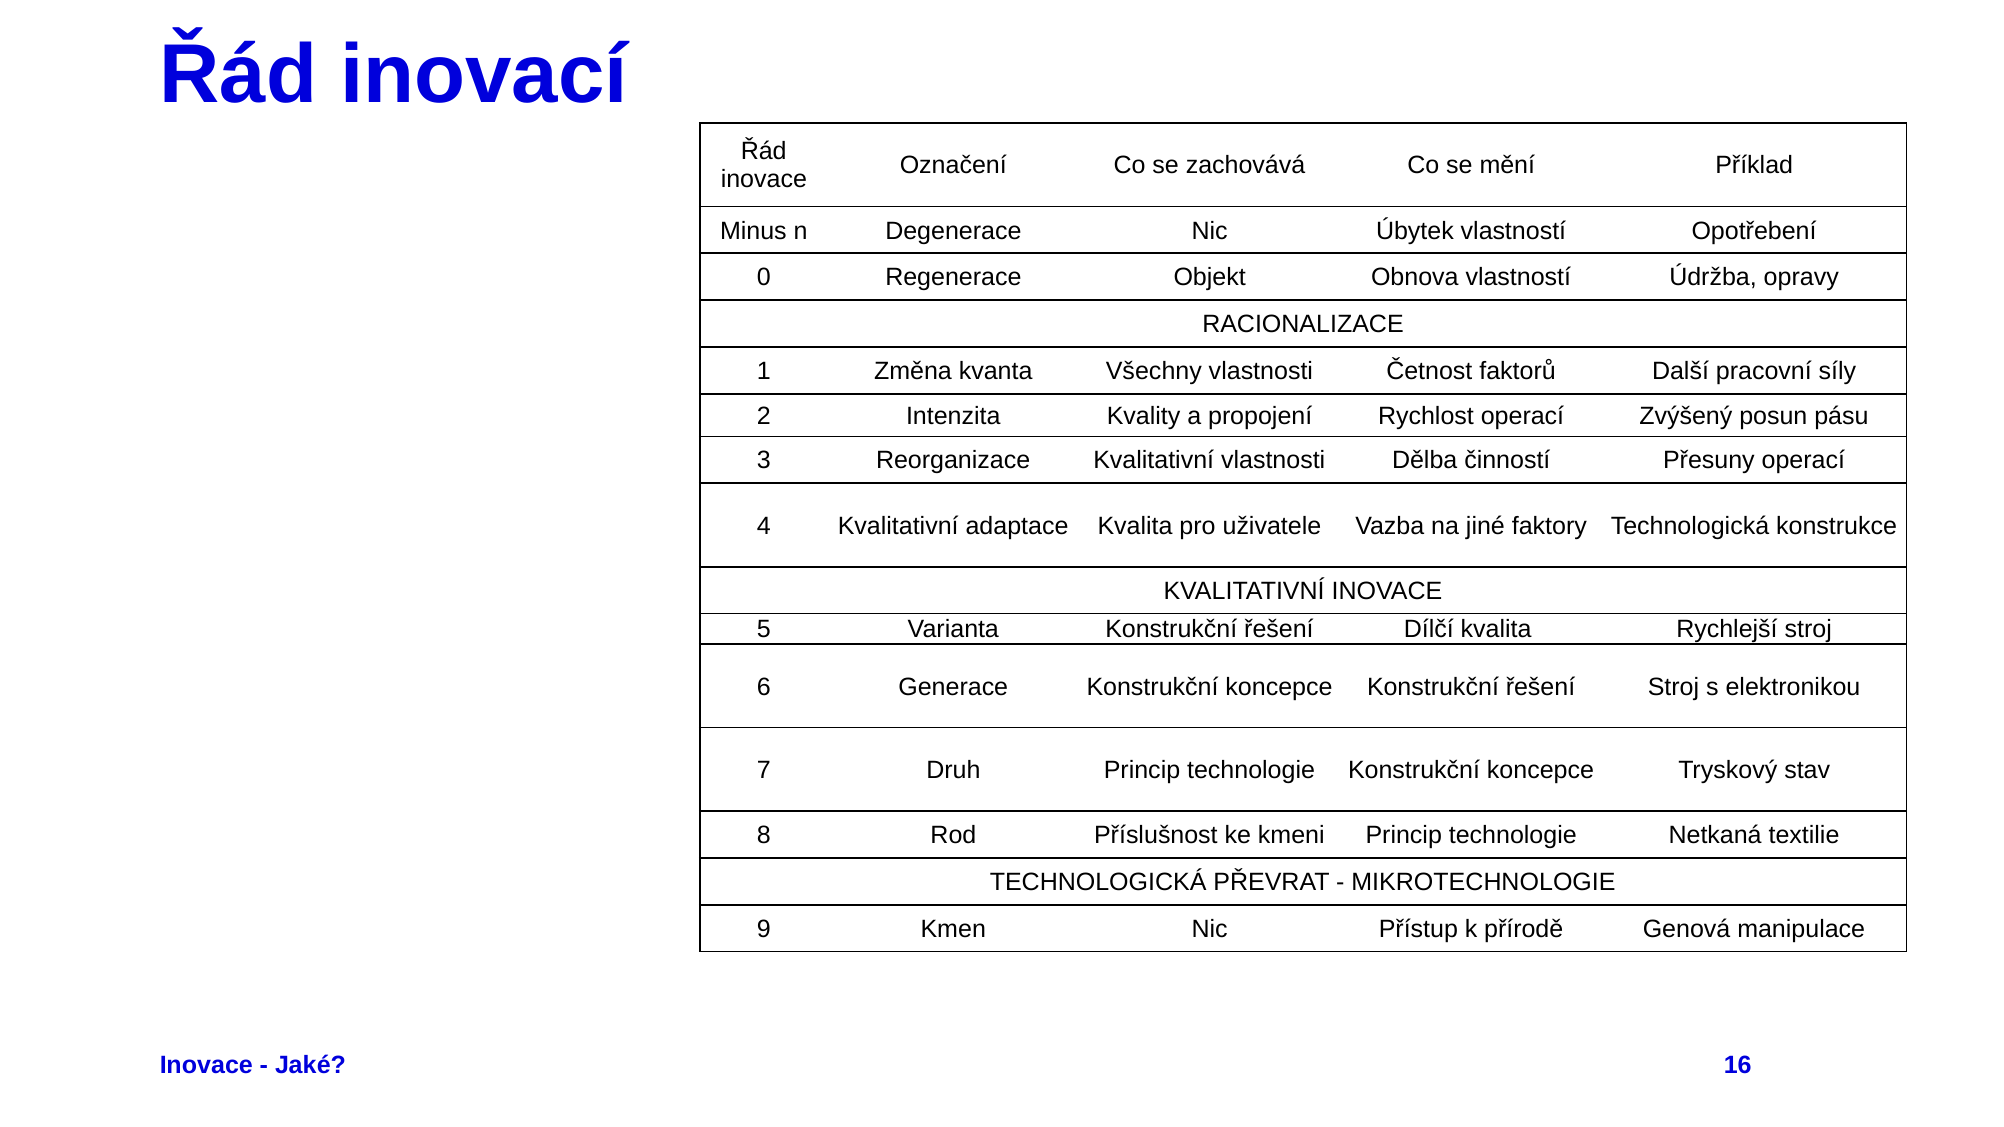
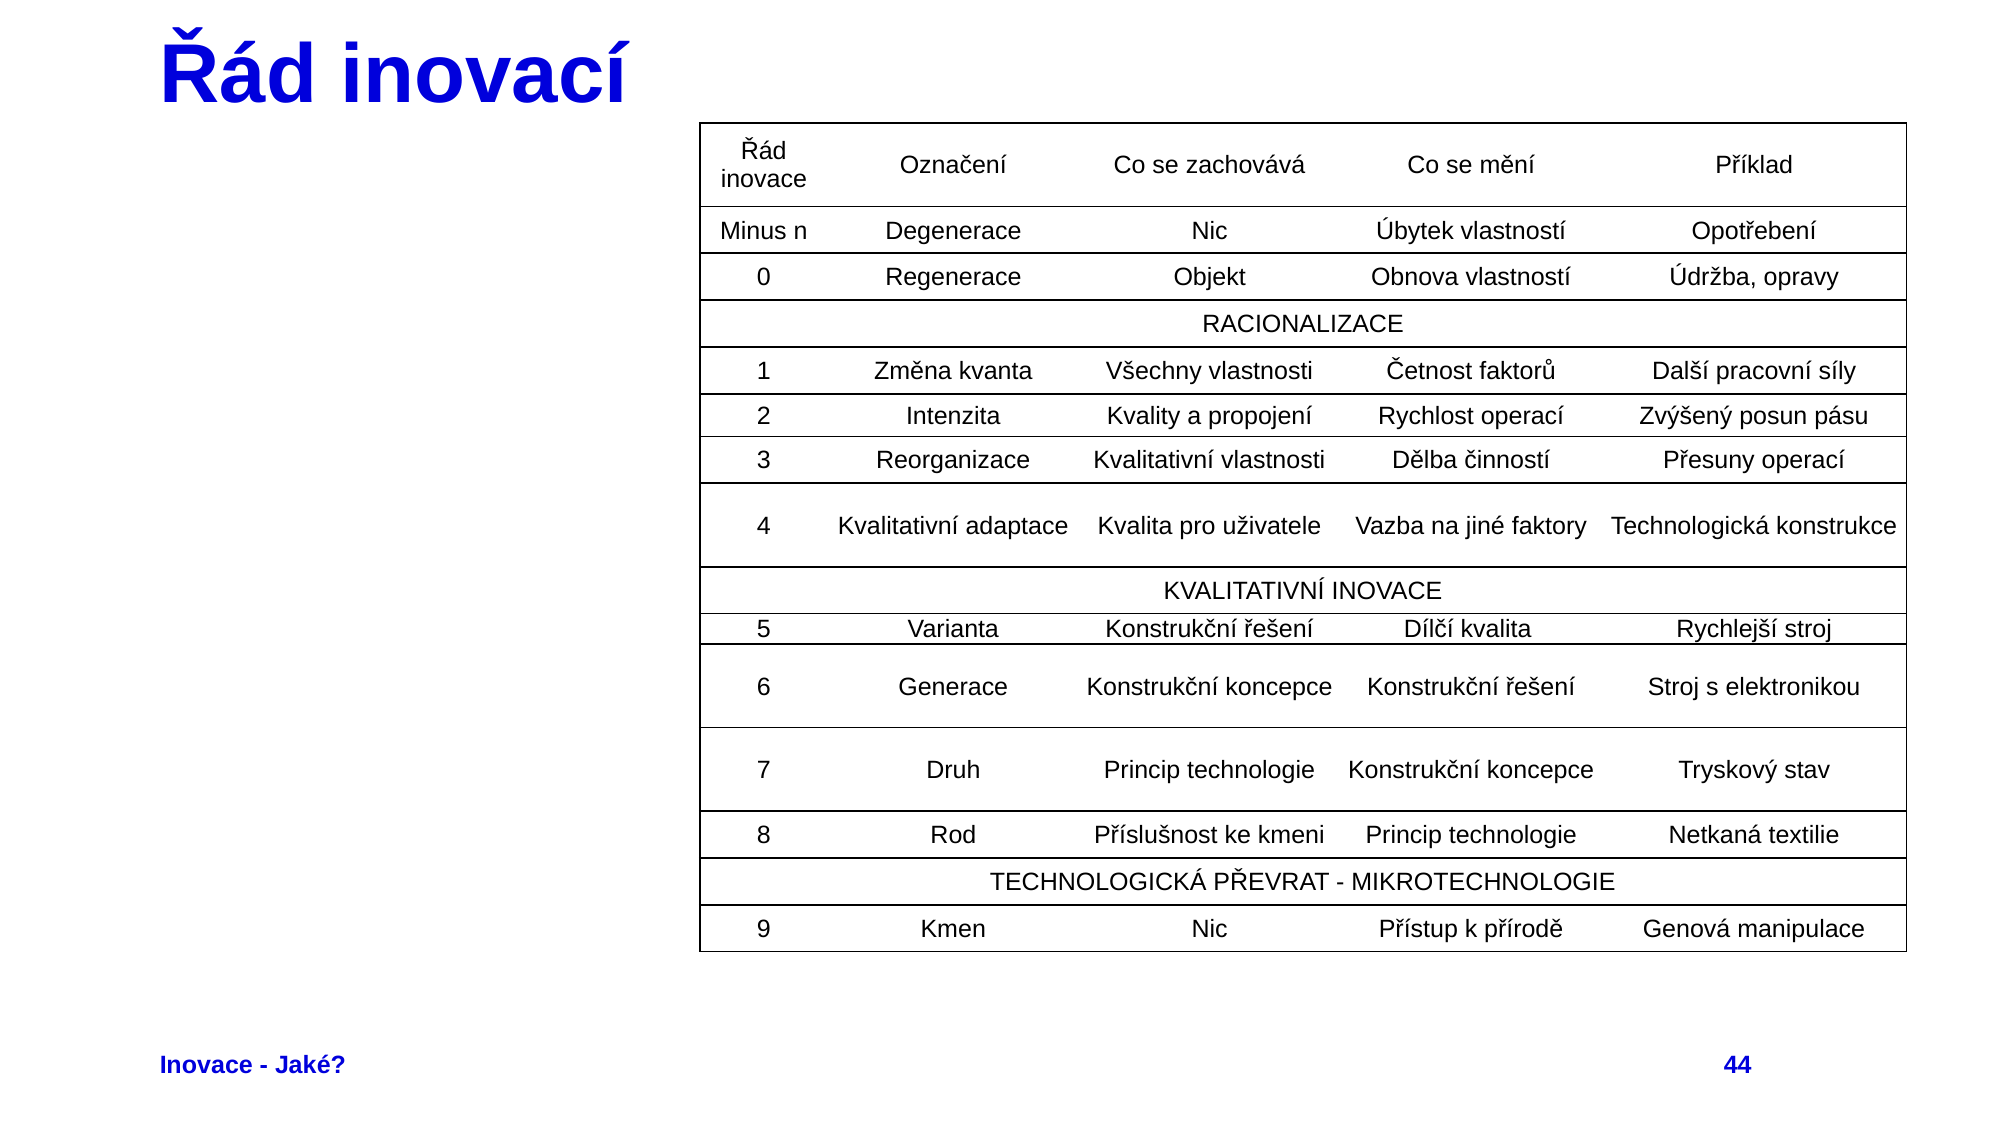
16: 16 -> 44
